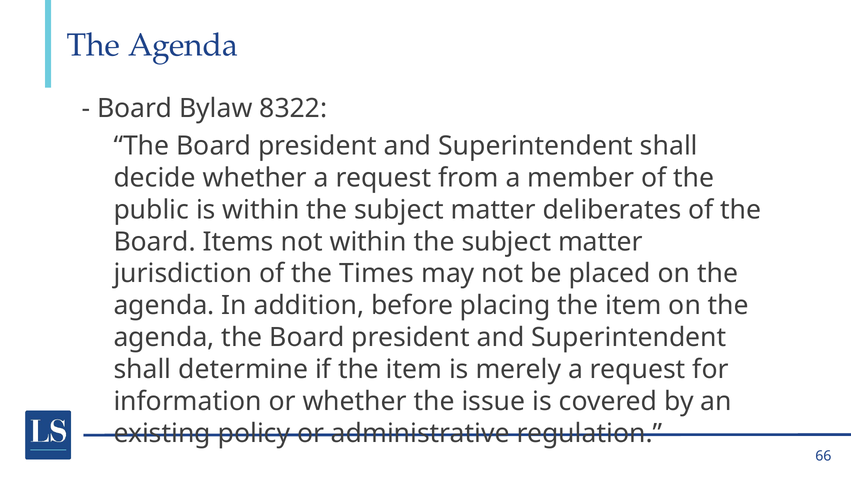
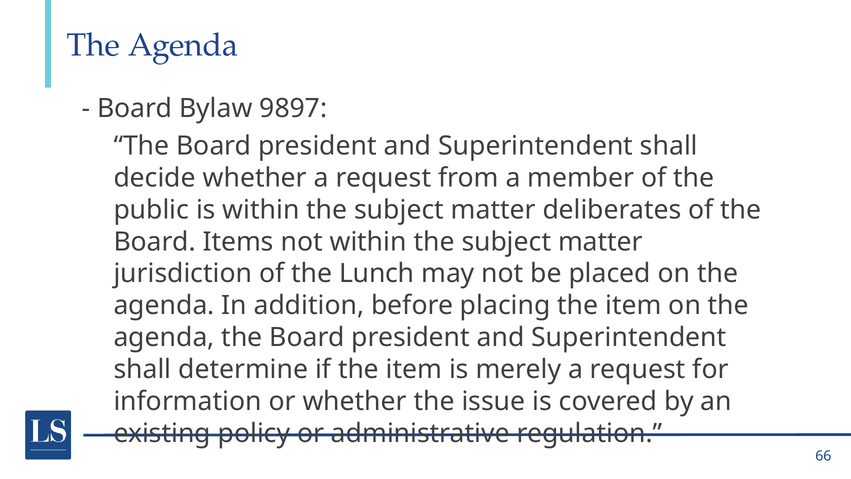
8322: 8322 -> 9897
Times: Times -> Lunch
